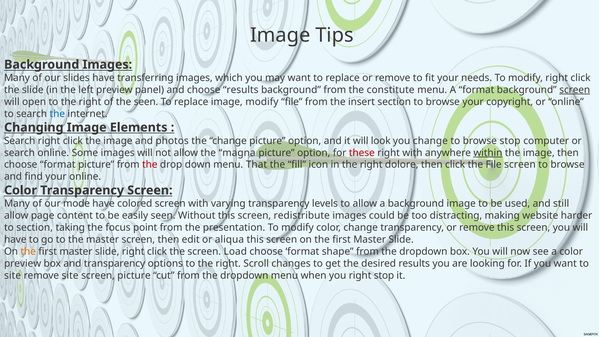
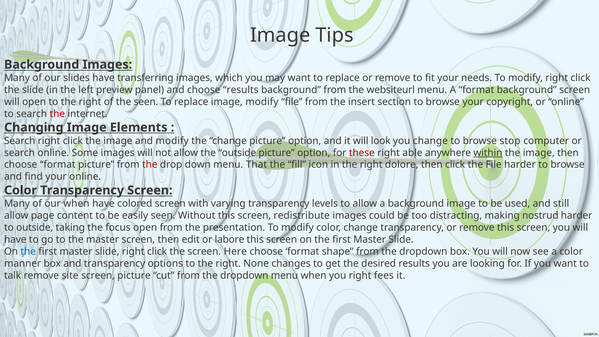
constitute: constitute -> websiteurl
screen at (575, 90) underline: present -> none
the at (57, 114) colour: blue -> red
and photos: photos -> modify
the magna: magna -> outside
right with: with -> able
File screen: screen -> harder
our mode: mode -> when
website: website -> nostrud
to section: section -> outside
focus point: point -> open
aliqua: aliqua -> labore
the at (28, 251) colour: orange -> blue
Load: Load -> Here
preview at (23, 263): preview -> manner
Scroll: Scroll -> None
site at (13, 275): site -> talk
right stop: stop -> fees
